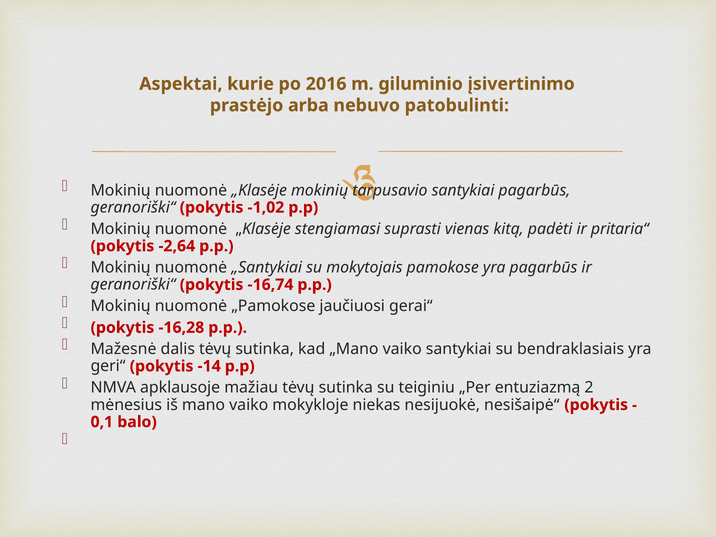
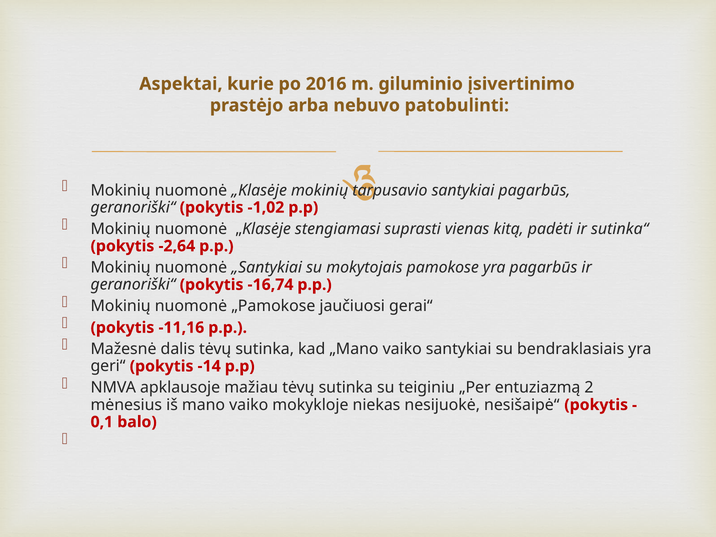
pritaria“: pritaria“ -> sutinka“
-16,28: -16,28 -> -11,16
